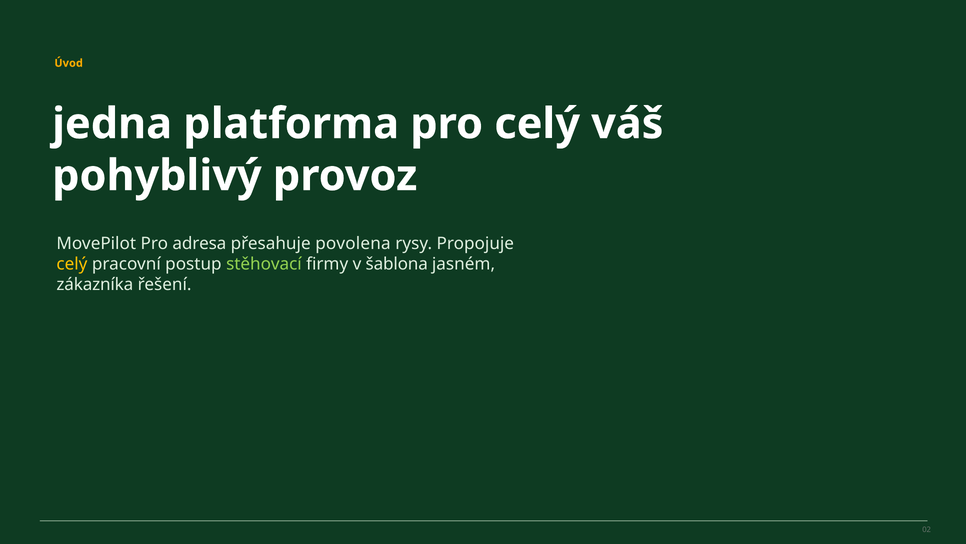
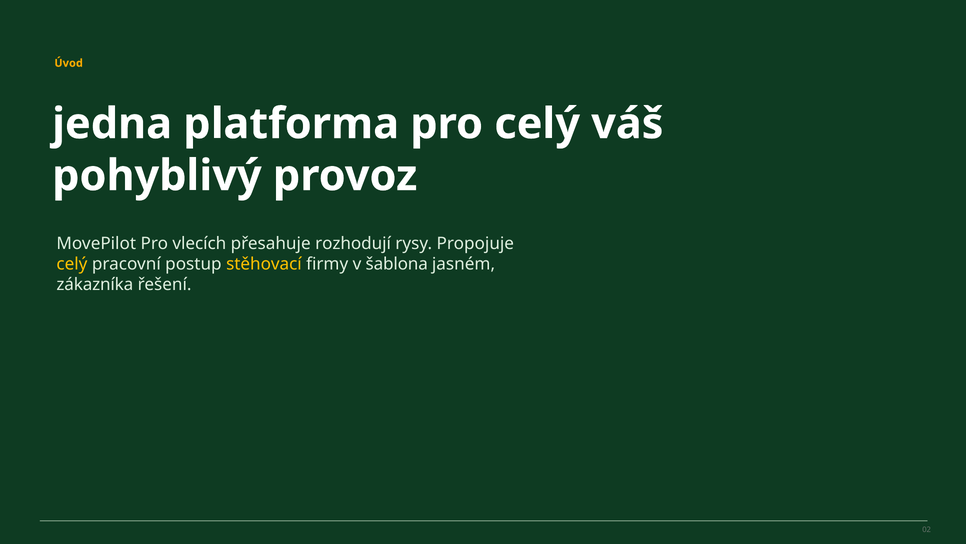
adresa: adresa -> vlecích
povolena: povolena -> rozhodují
stěhovací colour: light green -> yellow
